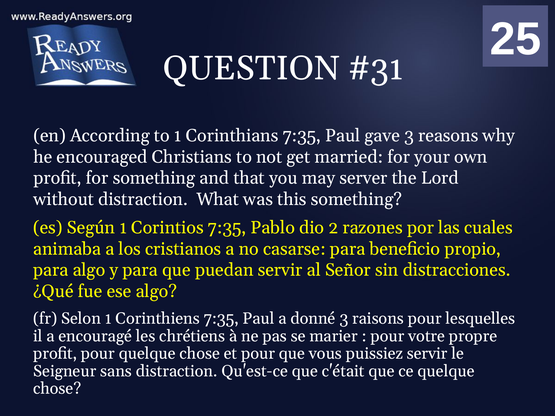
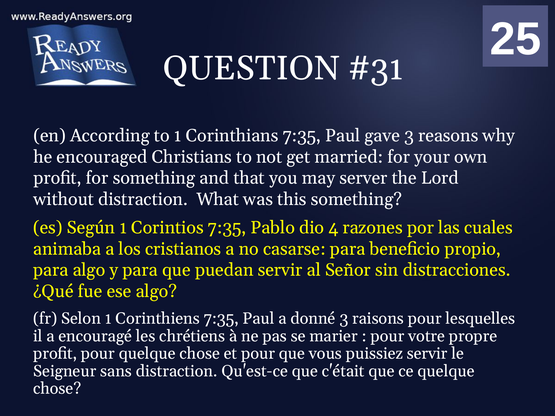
2: 2 -> 4
